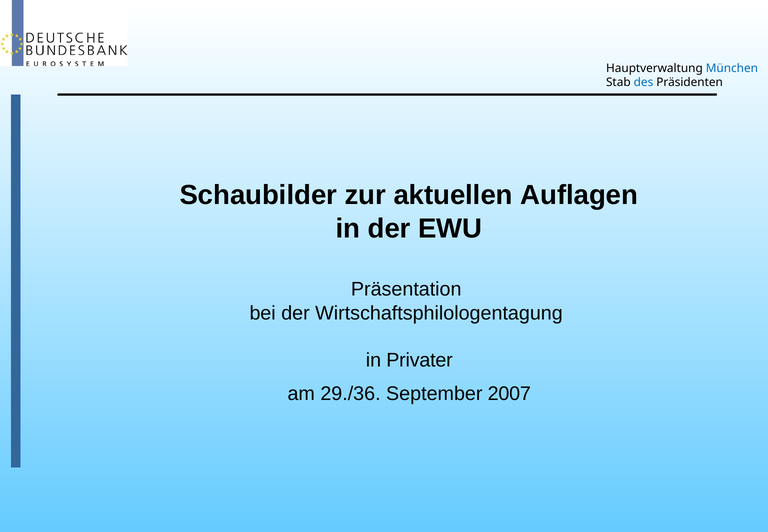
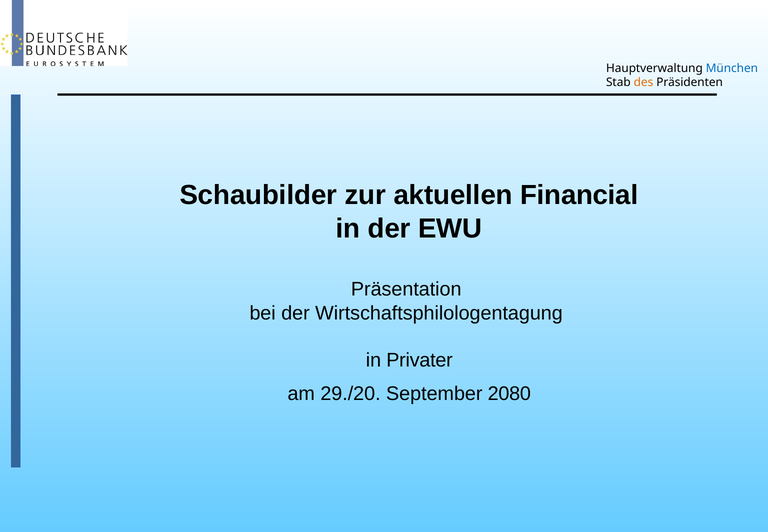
des colour: blue -> orange
Auflagen: Auflagen -> Financial
29./36: 29./36 -> 29./20
2007: 2007 -> 2080
